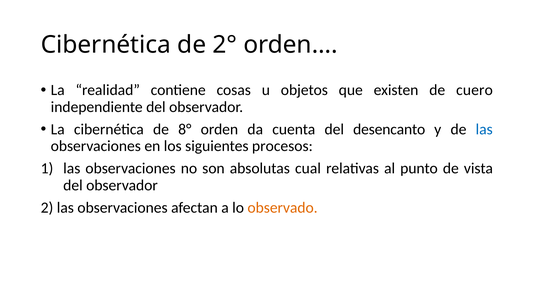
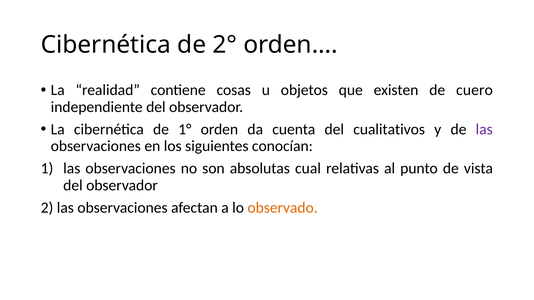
8°: 8° -> 1°
desencanto: desencanto -> cualitativos
las at (484, 129) colour: blue -> purple
procesos: procesos -> conocían
